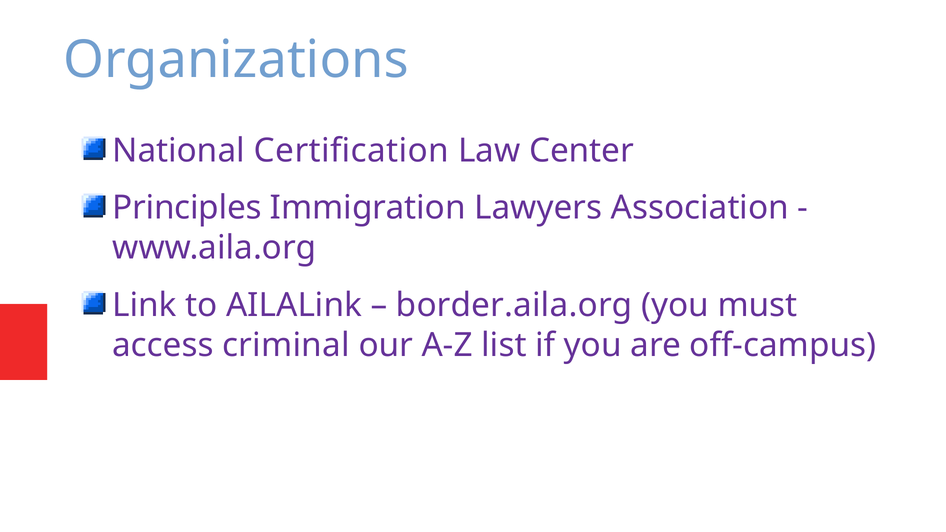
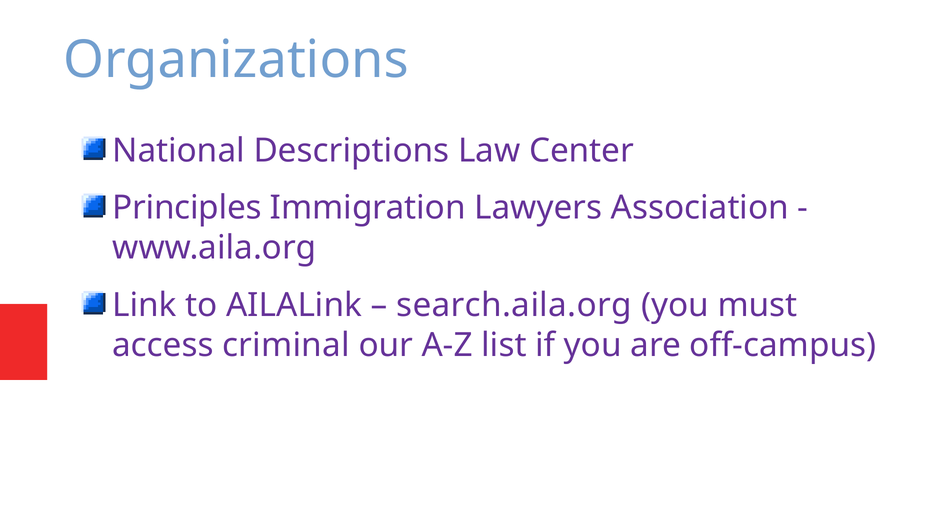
Certification: Certification -> Descriptions
border.aila.org: border.aila.org -> search.aila.org
